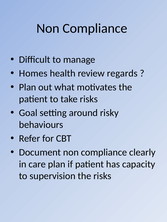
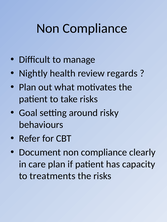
Homes: Homes -> Nightly
supervision: supervision -> treatments
